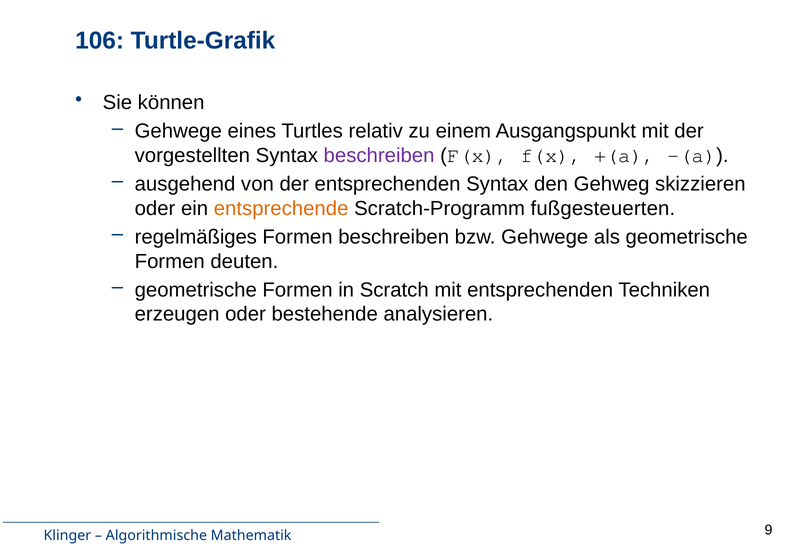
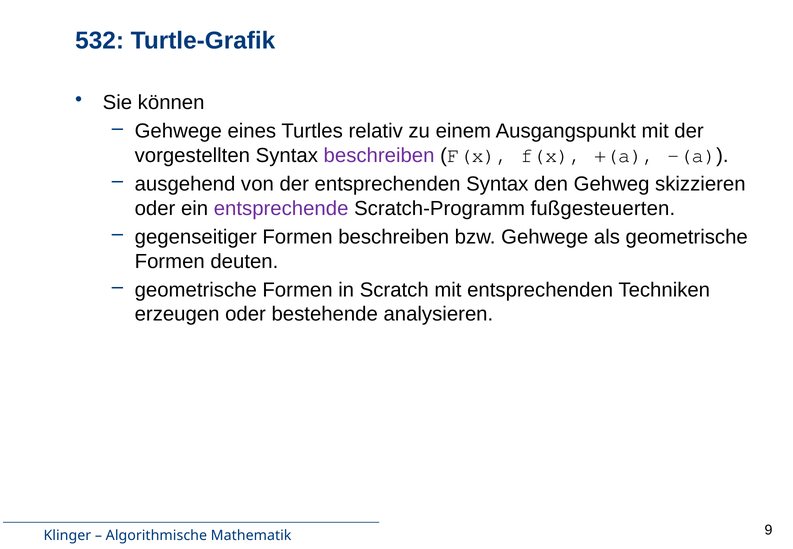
106: 106 -> 532
entsprechende colour: orange -> purple
regelmäßiges: regelmäßiges -> gegenseitiger
